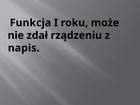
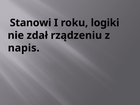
Funkcja: Funkcja -> Stanowi
może: może -> logiki
